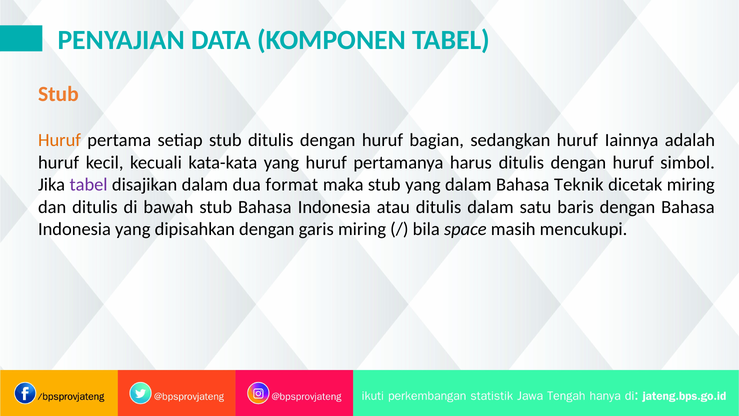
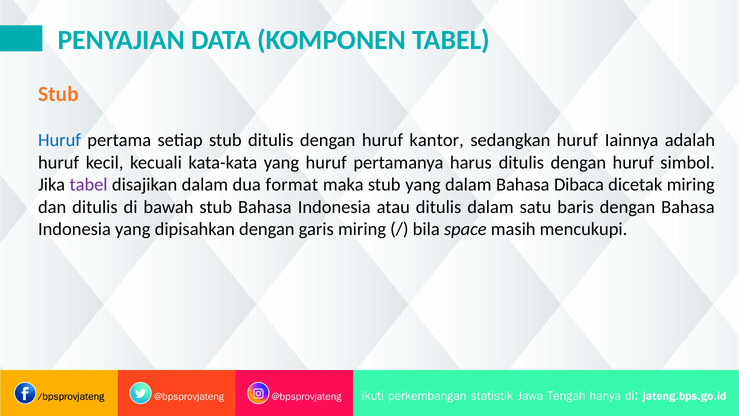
Huruf at (60, 140) colour: orange -> blue
bagian: bagian -> kantor
Teknik: Teknik -> Dibaca
